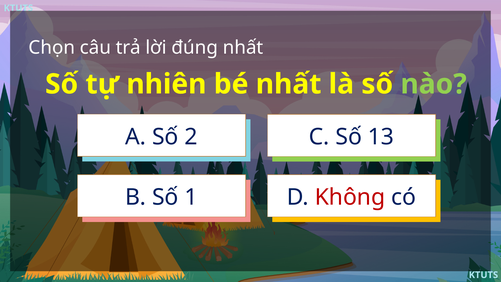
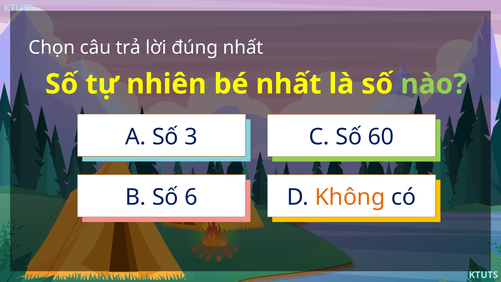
2: 2 -> 3
13: 13 -> 60
1: 1 -> 6
Không colour: red -> orange
